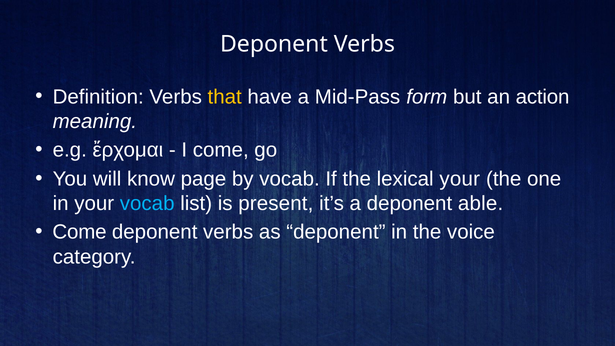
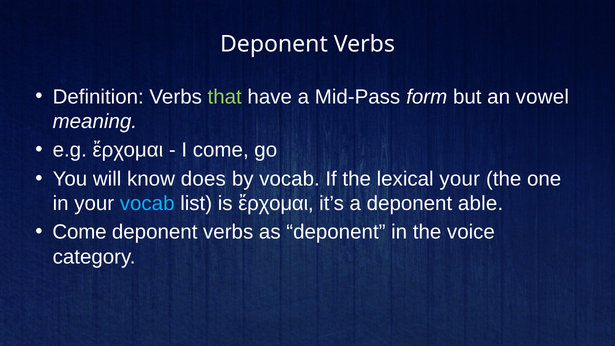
that colour: yellow -> light green
action: action -> vowel
page: page -> does
is present: present -> ἔρχομαι
